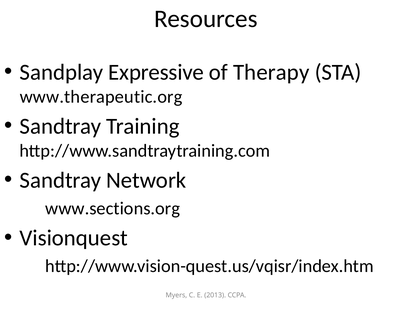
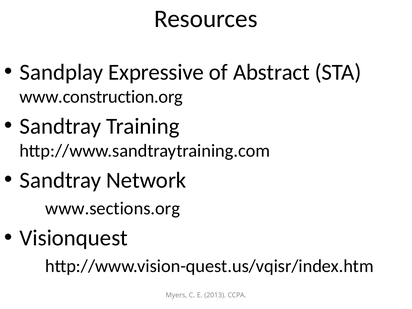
Therapy: Therapy -> Abstract
www.therapeutic.org: www.therapeutic.org -> www.construction.org
